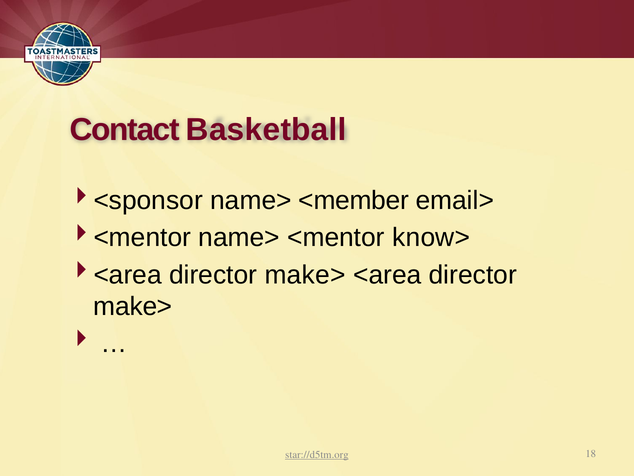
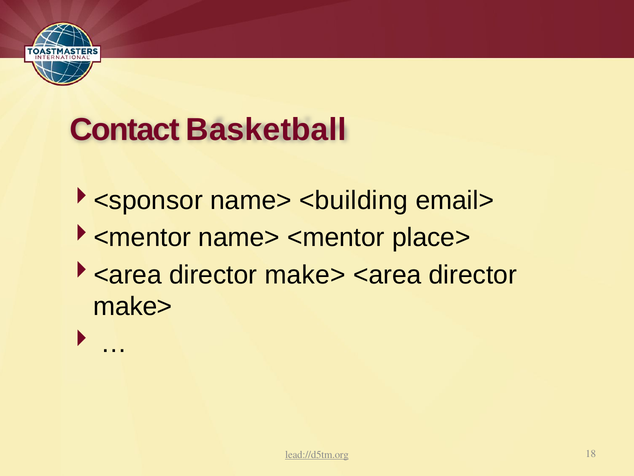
<member: <member -> <building
know>: know> -> place>
star://d5tm.org: star://d5tm.org -> lead://d5tm.org
